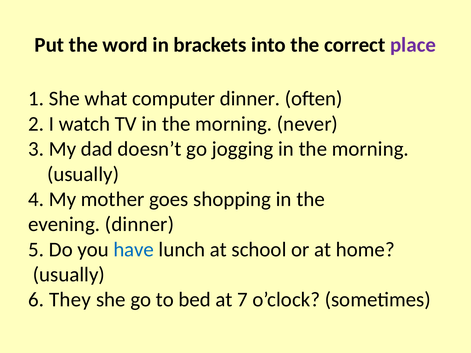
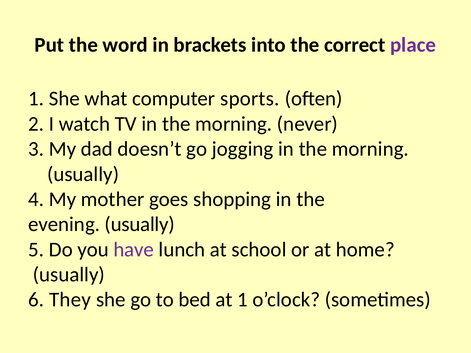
computer dinner: dinner -> sports
evening dinner: dinner -> usually
have colour: blue -> purple
at 7: 7 -> 1
